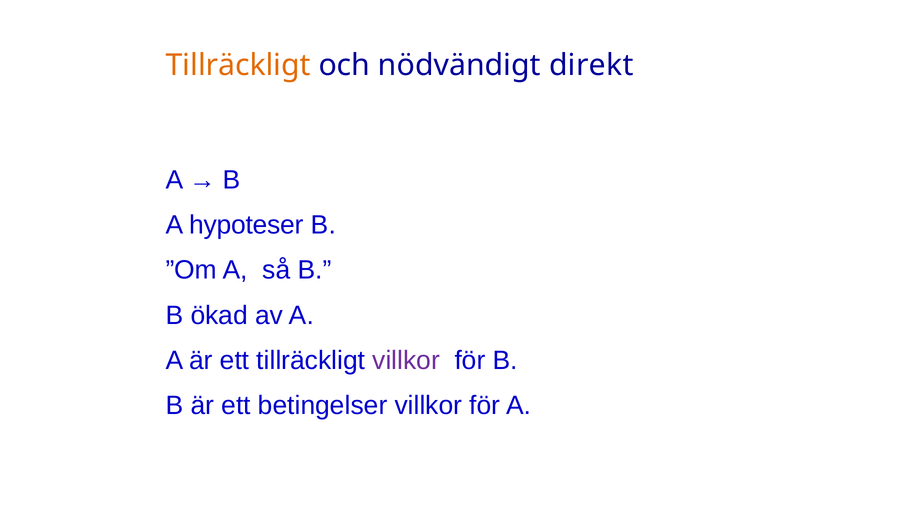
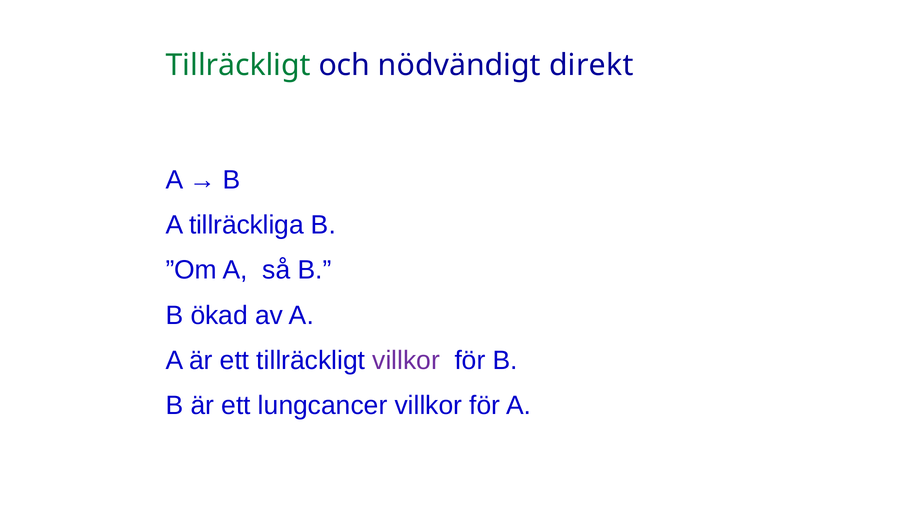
Tillräckligt at (238, 65) colour: orange -> green
hypoteser: hypoteser -> tillräckliga
betingelser: betingelser -> lungcancer
